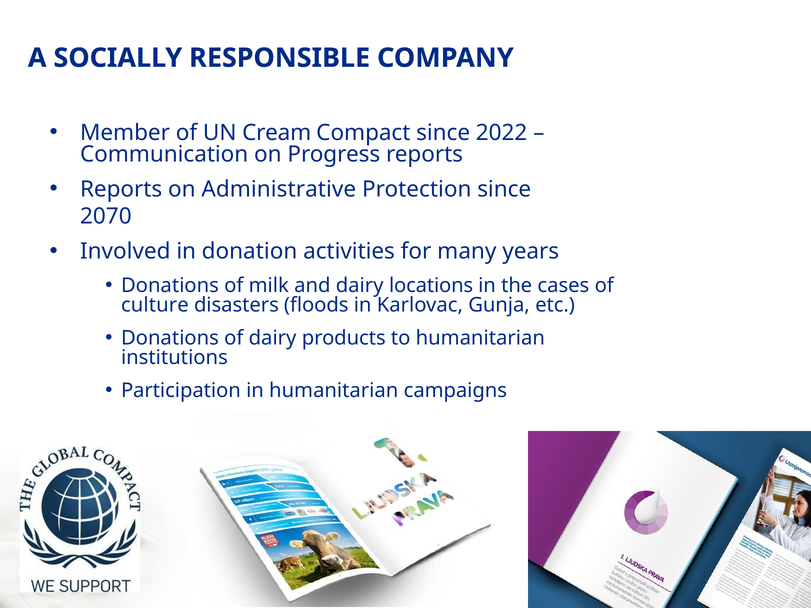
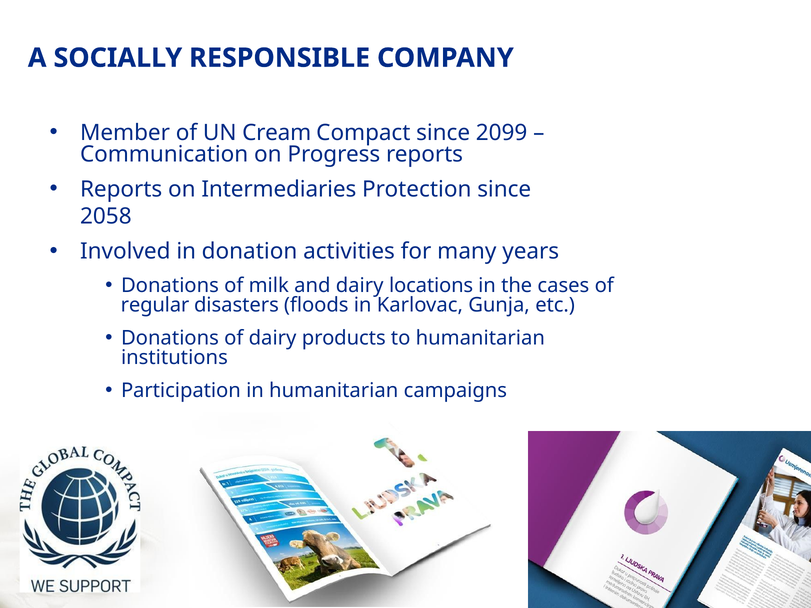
2022: 2022 -> 2099
Administrative: Administrative -> Intermediaries
2070: 2070 -> 2058
culture: culture -> regular
